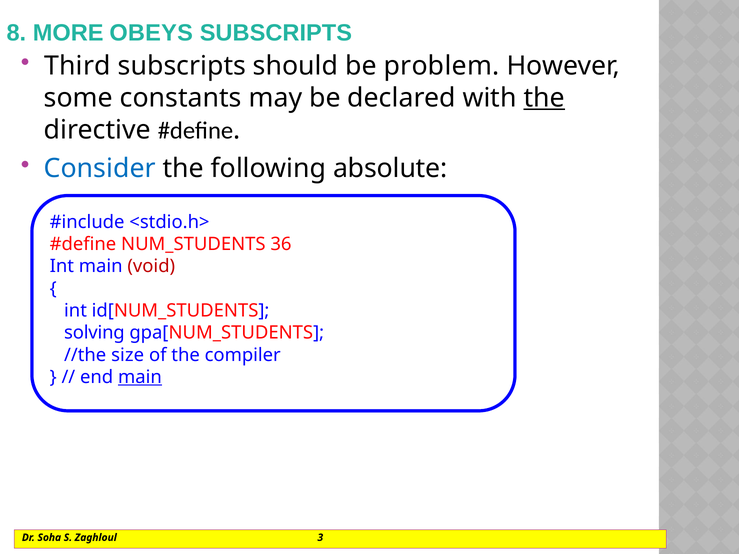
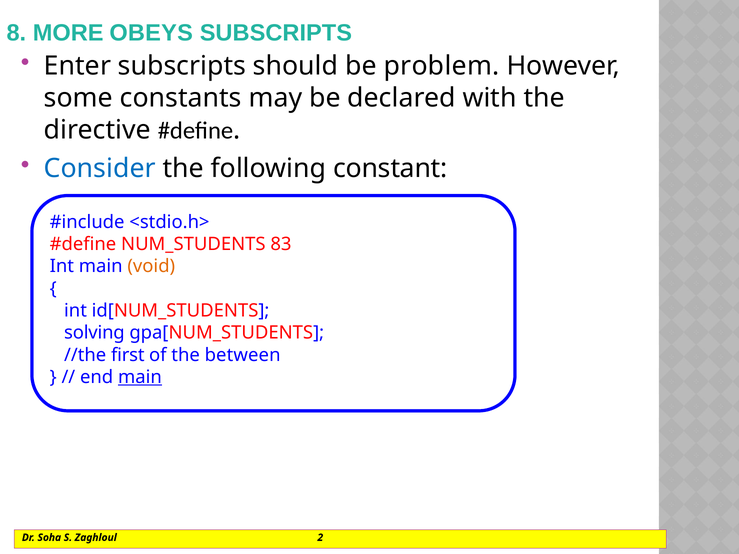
Third: Third -> Enter
the at (544, 98) underline: present -> none
absolute: absolute -> constant
36: 36 -> 83
void colour: red -> orange
size: size -> first
compiler: compiler -> between
3: 3 -> 2
